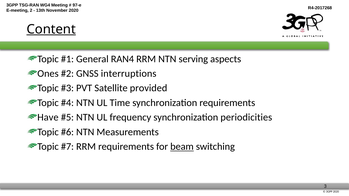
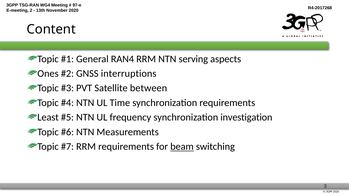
Content underline: present -> none
provided: provided -> between
Have: Have -> Least
periodicities: periodicities -> investigation
